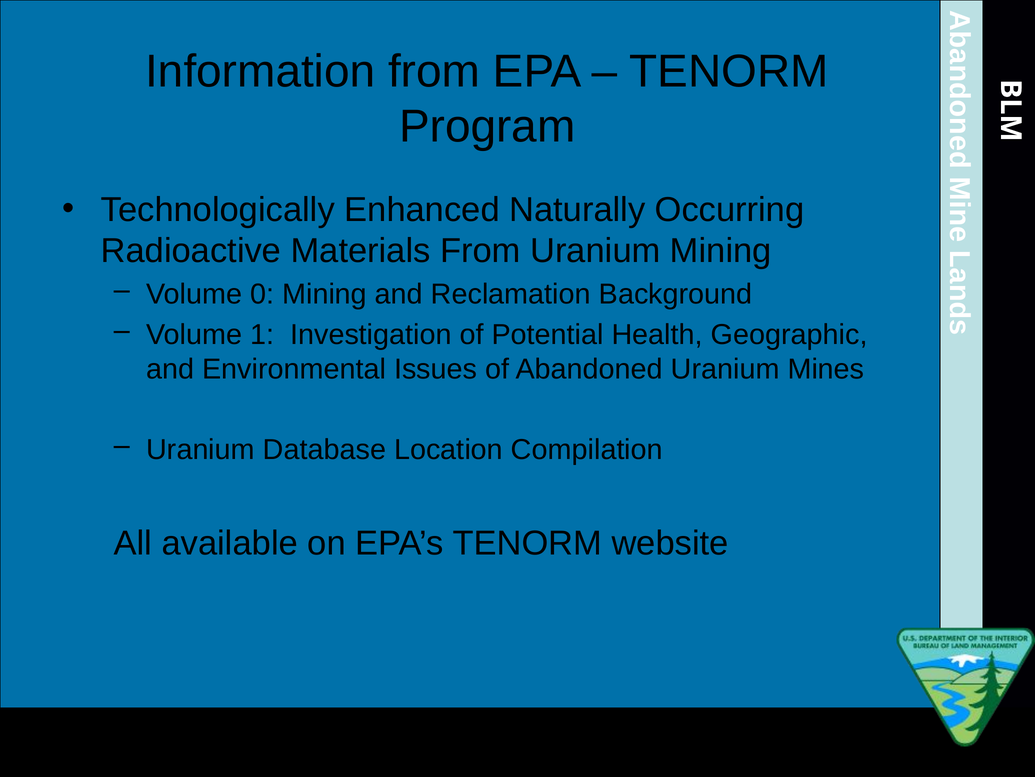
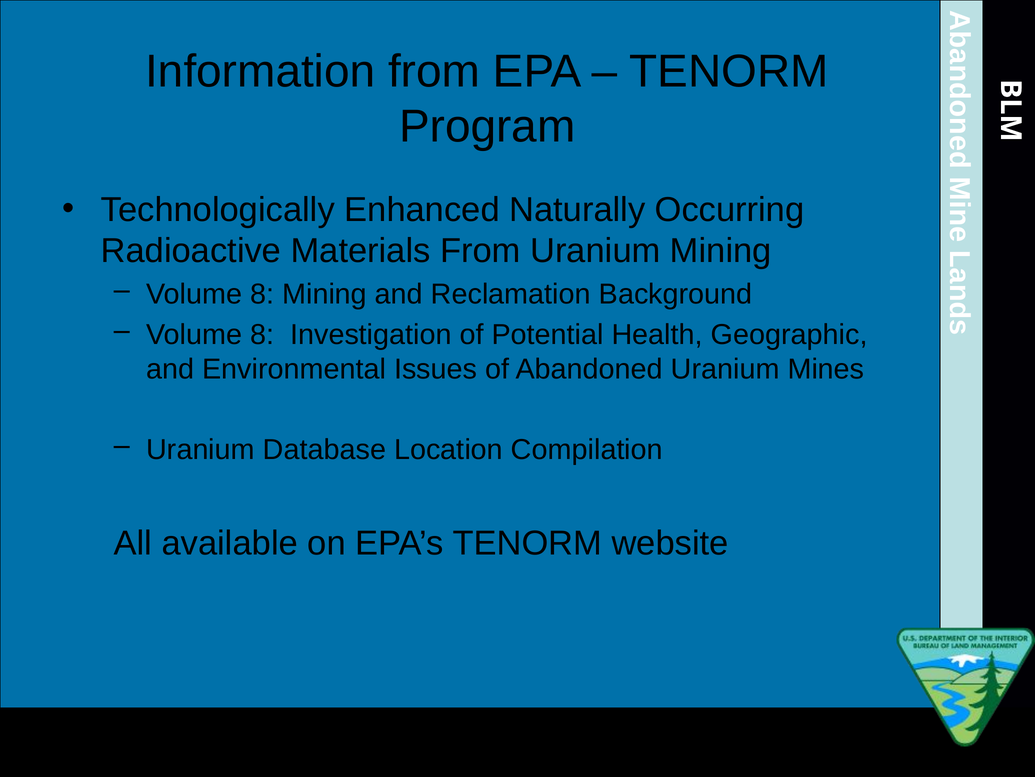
0 at (262, 294): 0 -> 8
1 at (262, 334): 1 -> 8
